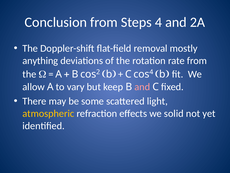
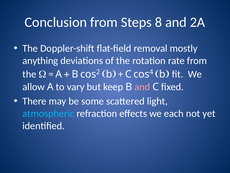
Steps 4: 4 -> 8
atmospheric colour: yellow -> light blue
solid: solid -> each
